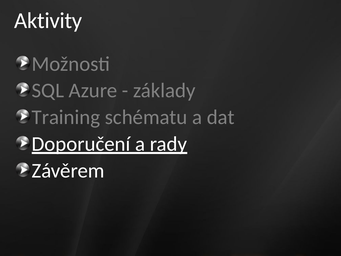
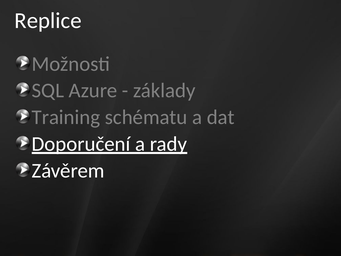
Aktivity: Aktivity -> Replice
